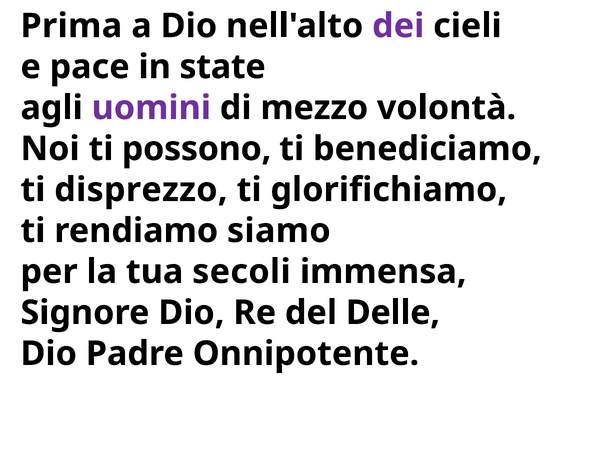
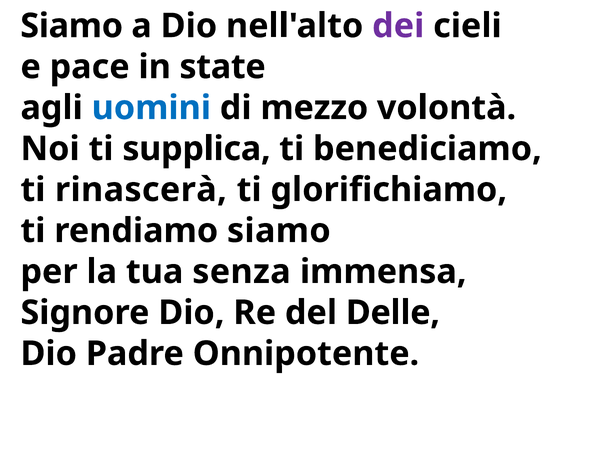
Prima at (71, 26): Prima -> Siamo
uomini colour: purple -> blue
possono: possono -> supplica
disprezzo: disprezzo -> rinascerà
secoli: secoli -> senza
